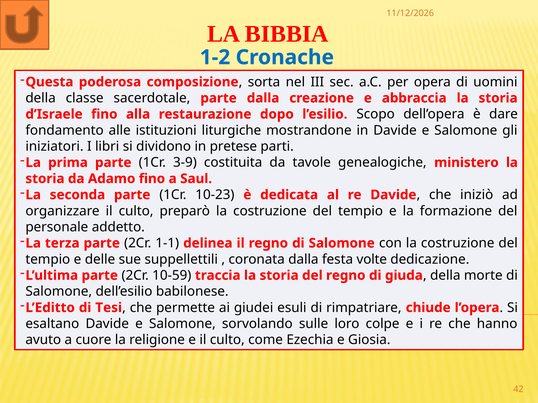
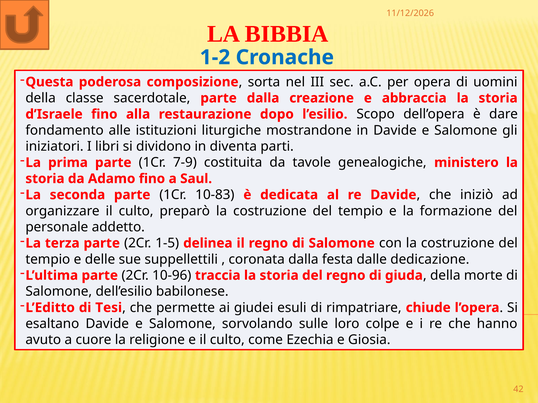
pretese: pretese -> diventa
3-9: 3-9 -> 7-9
10-23: 10-23 -> 10-83
1-1: 1-1 -> 1-5
volte: volte -> dalle
10-59: 10-59 -> 10-96
